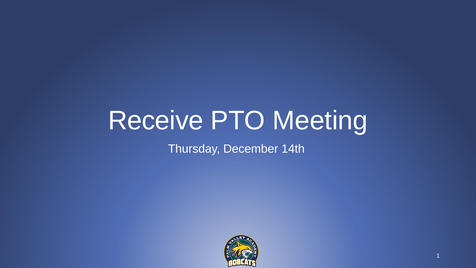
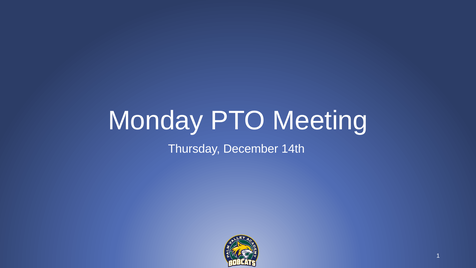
Receive: Receive -> Monday
